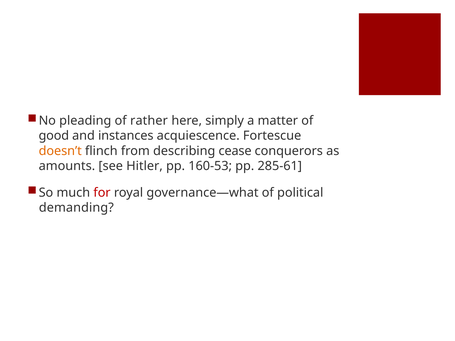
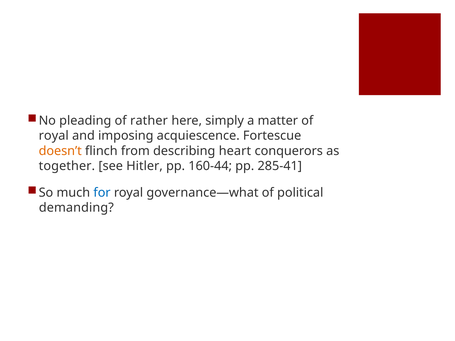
good at (54, 136): good -> royal
instances: instances -> imposing
cease: cease -> heart
amounts: amounts -> together
160-53: 160-53 -> 160-44
285-61: 285-61 -> 285-41
for colour: red -> blue
